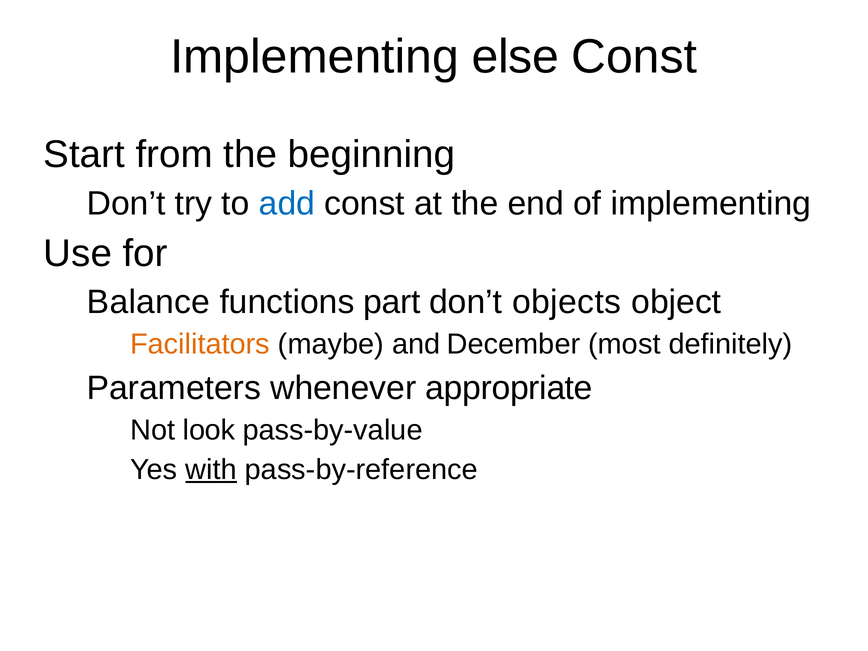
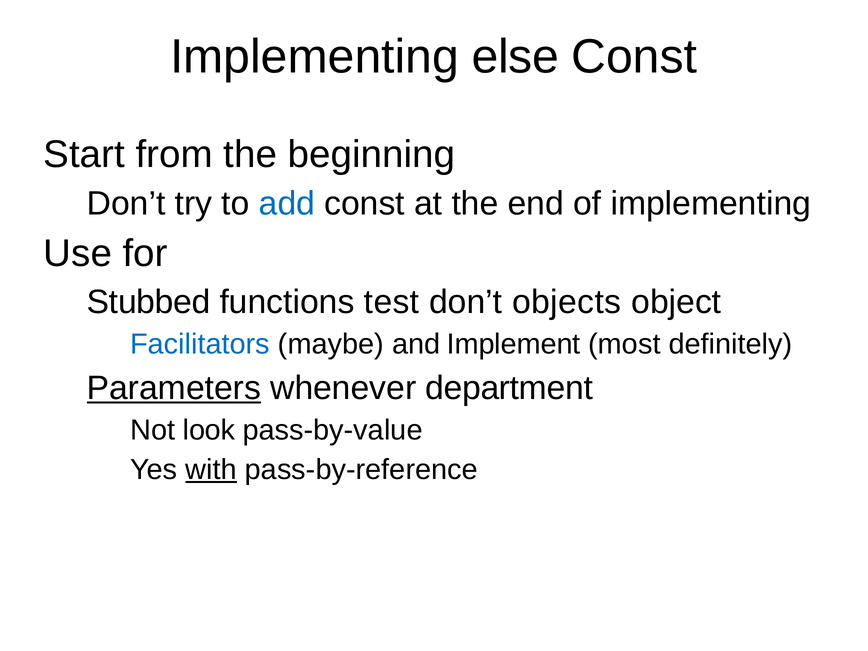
Balance: Balance -> Stubbed
part: part -> test
Facilitators colour: orange -> blue
December: December -> Implement
Parameters underline: none -> present
appropriate: appropriate -> department
